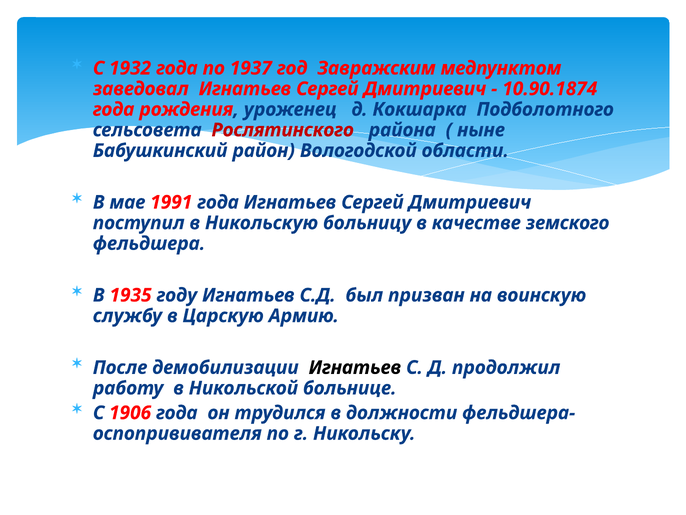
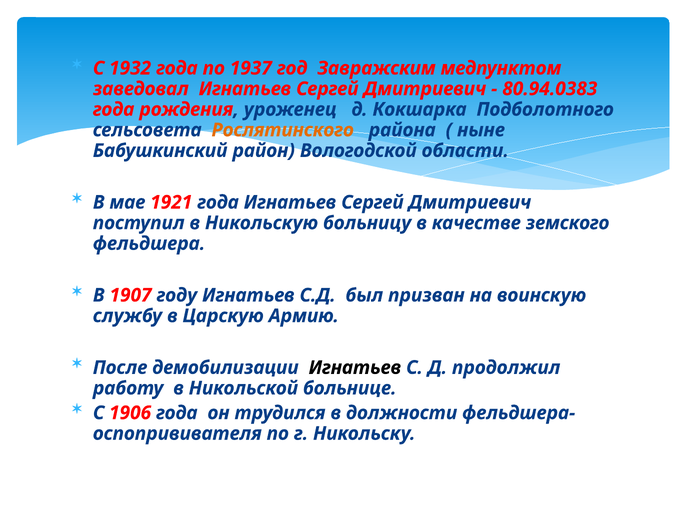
10.90.1874: 10.90.1874 -> 80.94.0383
Рослятинского colour: red -> orange
1991: 1991 -> 1921
1935: 1935 -> 1907
